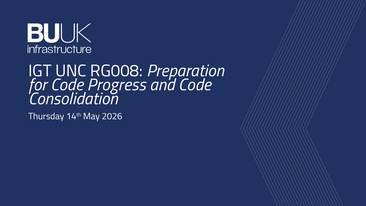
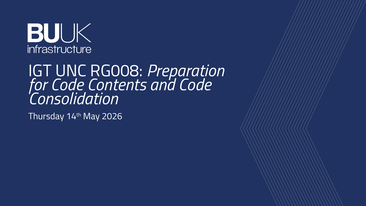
Progress: Progress -> Contents
